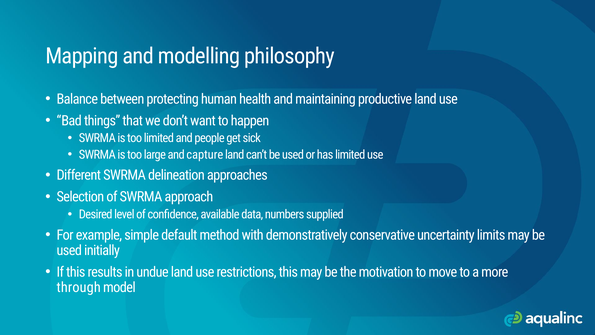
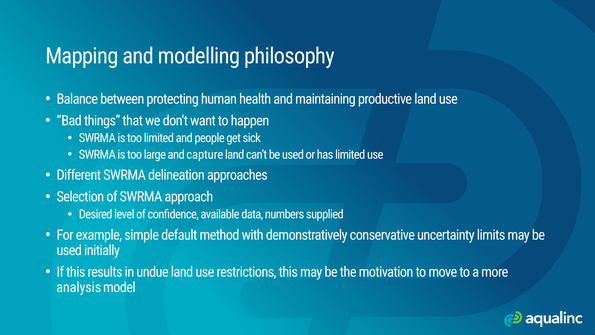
through: through -> analysis
